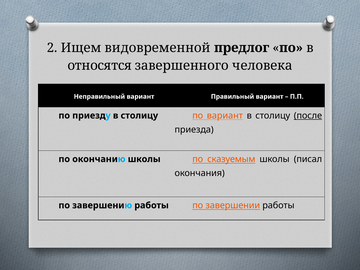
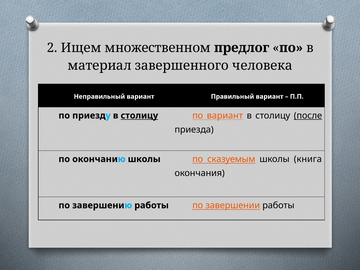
видовременной: видовременной -> множественном
относятся: относятся -> материал
столицу at (139, 116) underline: none -> present
писал: писал -> книга
